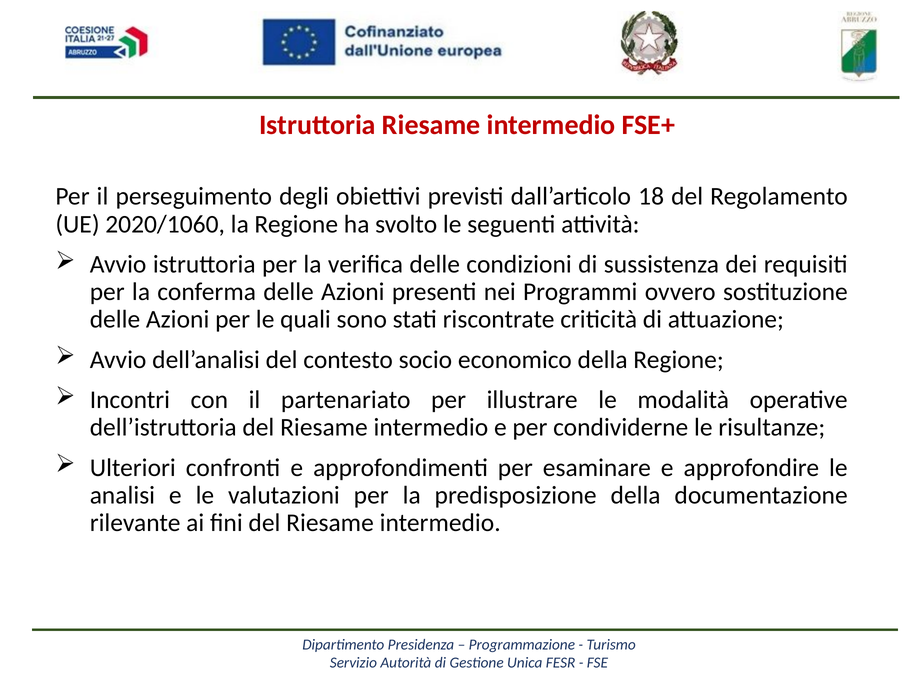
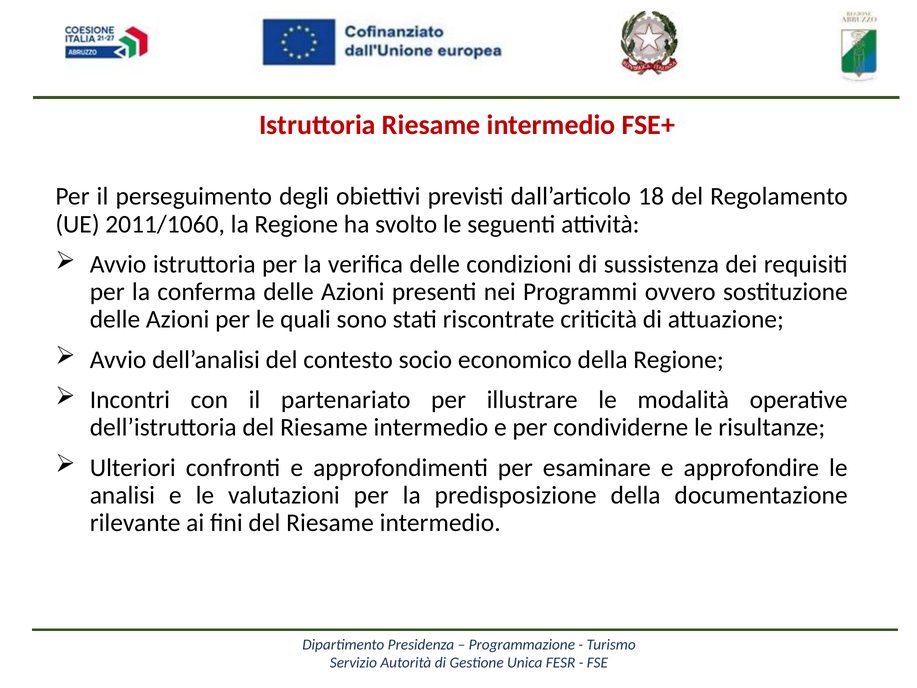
2020/1060: 2020/1060 -> 2011/1060
